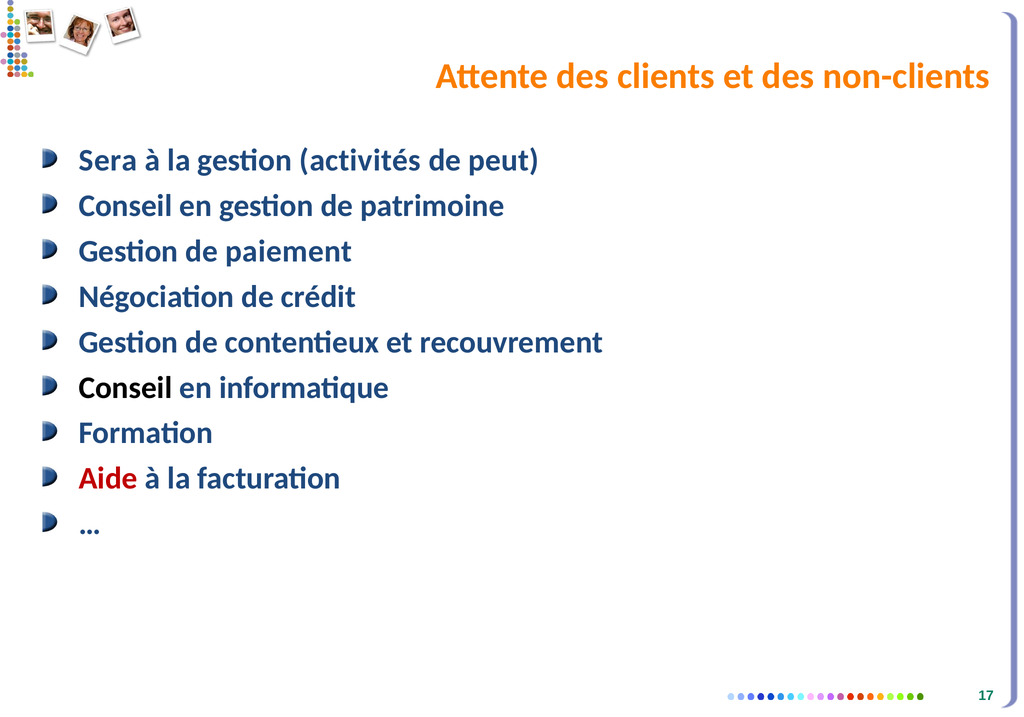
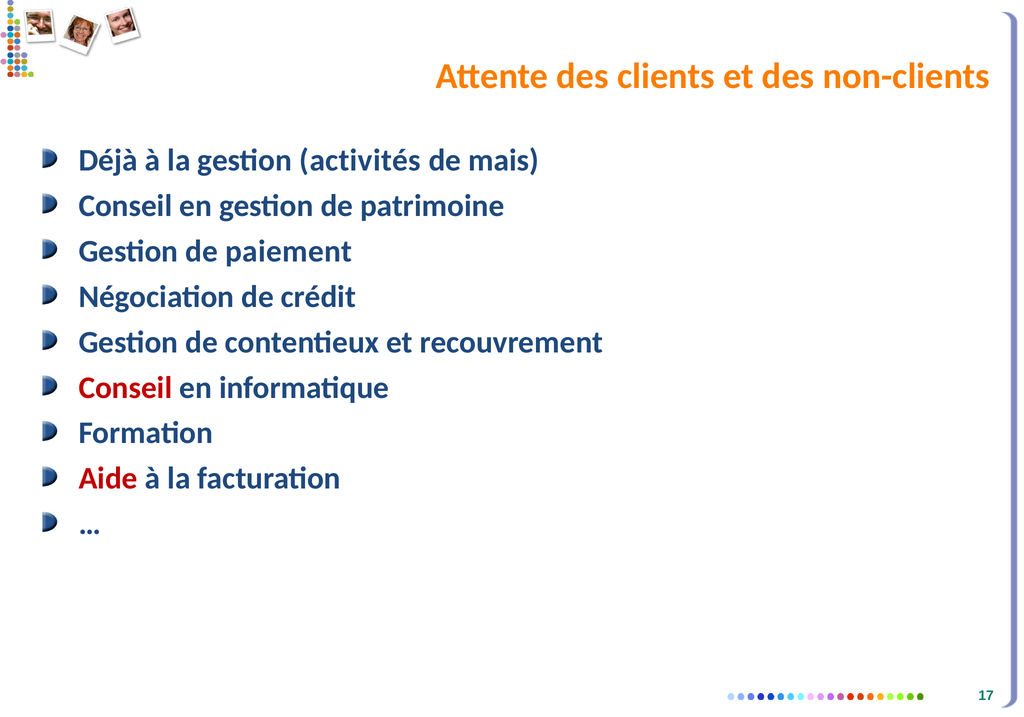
Sera: Sera -> Déjà
peut: peut -> mais
Conseil at (125, 387) colour: black -> red
